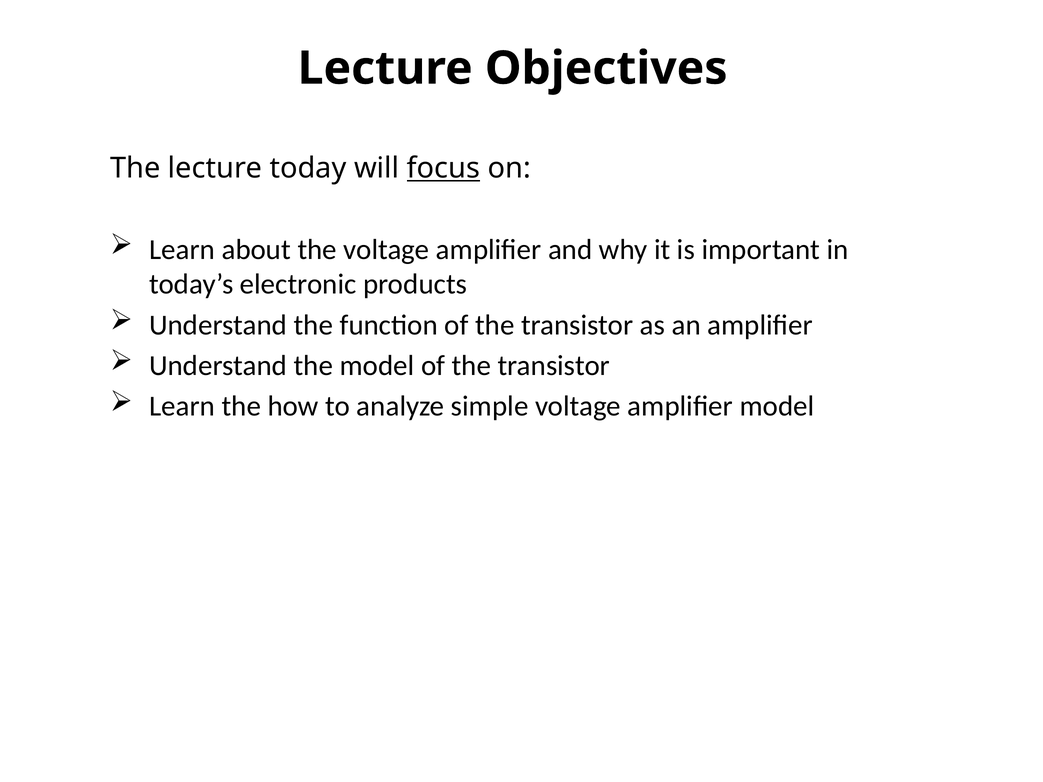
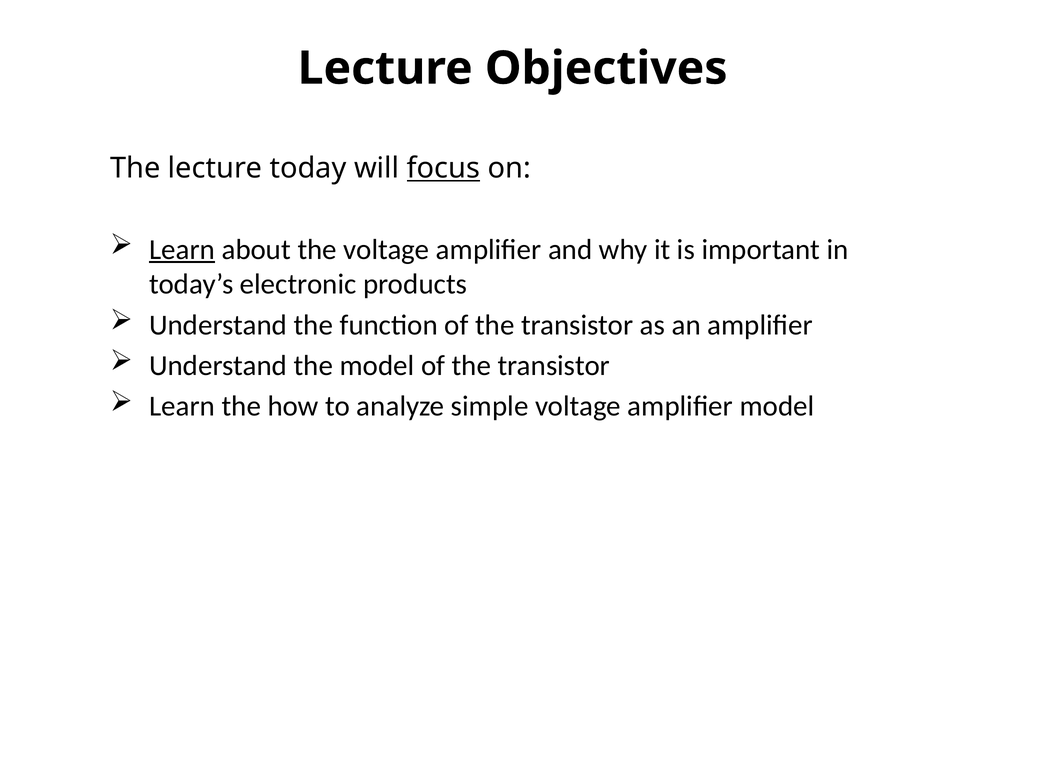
Learn at (182, 250) underline: none -> present
